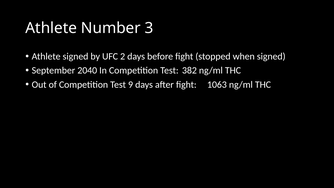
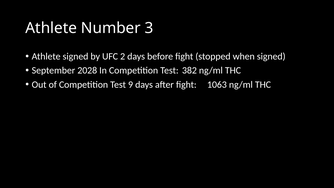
2040: 2040 -> 2028
